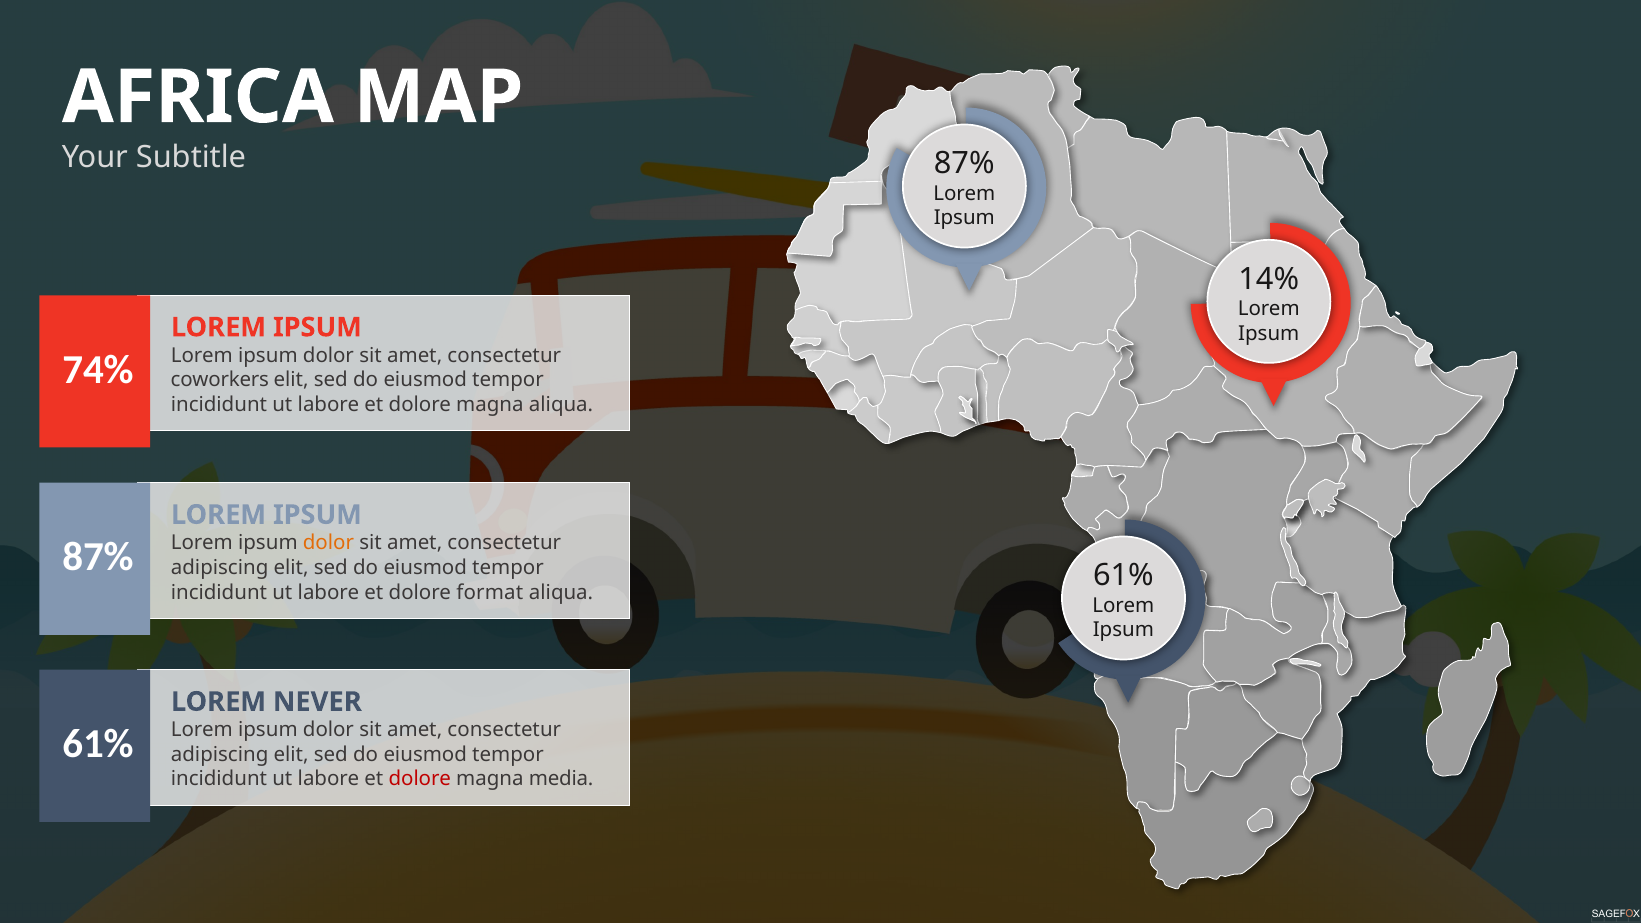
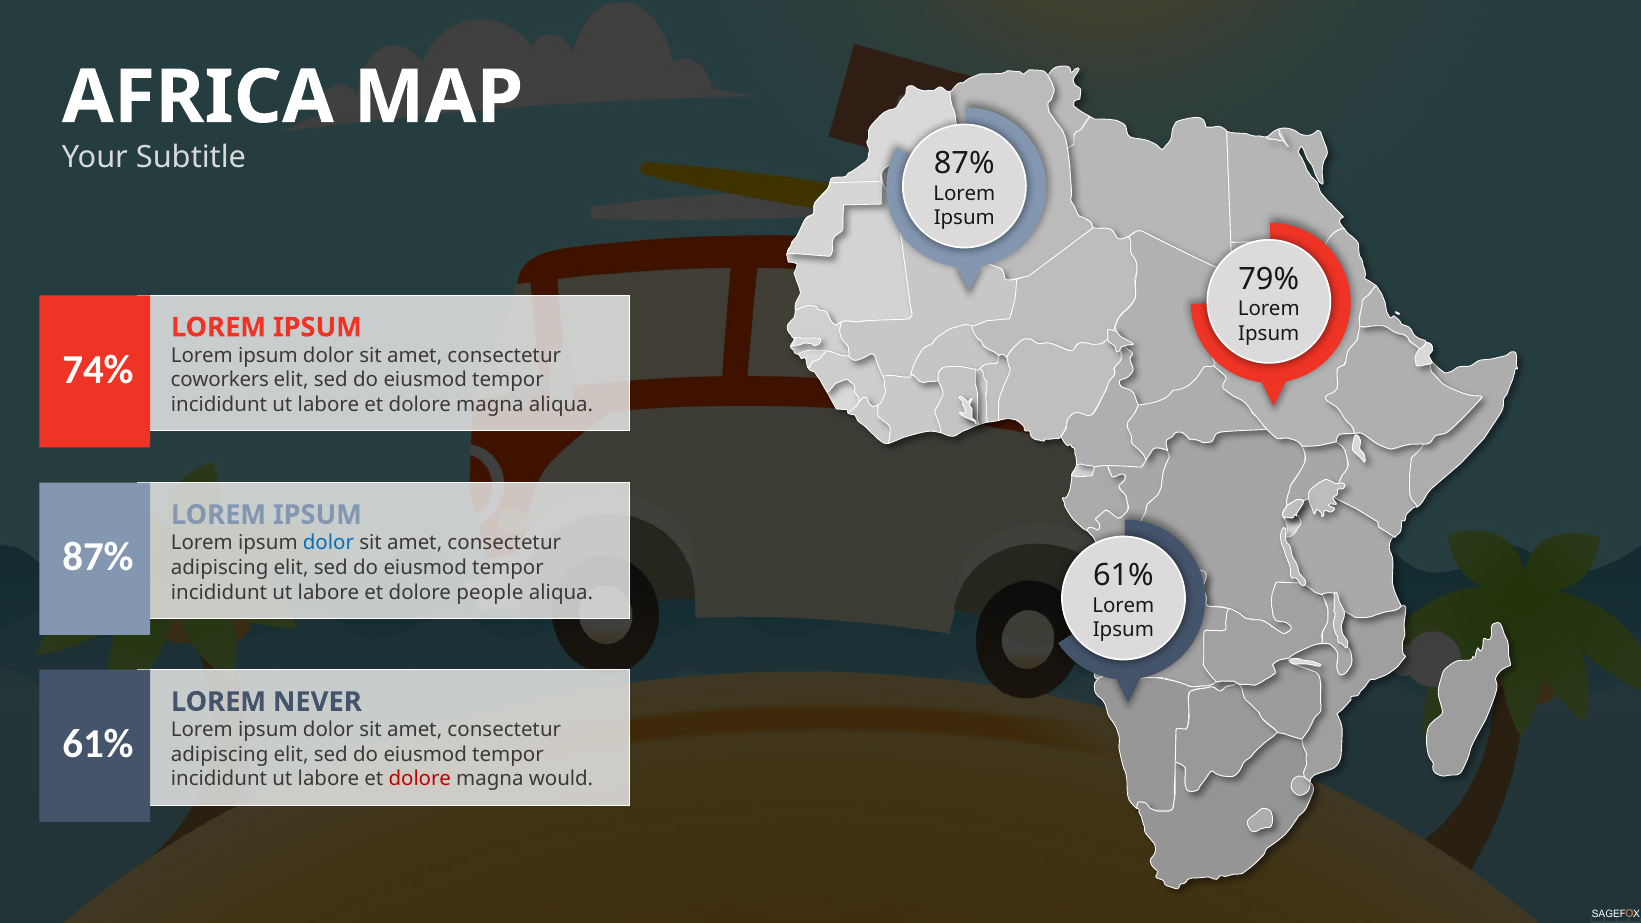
14%: 14% -> 79%
dolor at (328, 543) colour: orange -> blue
format: format -> people
media: media -> would
